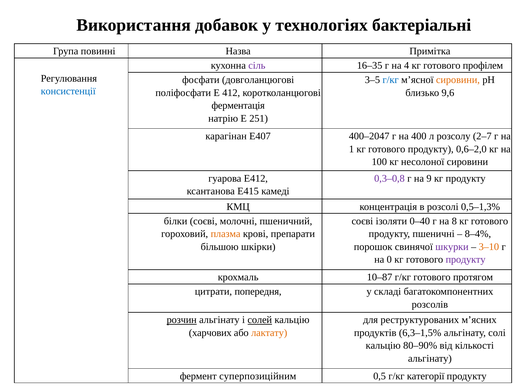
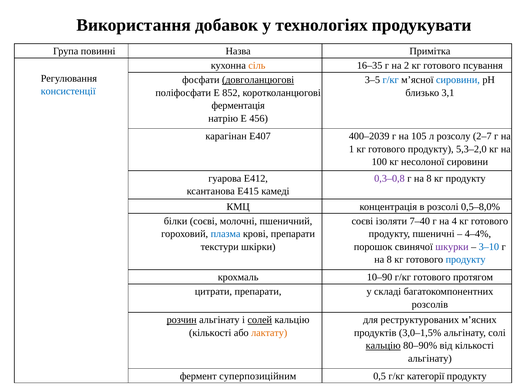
бактеріальні: бактеріальні -> продукувати
сіль colour: purple -> orange
4: 4 -> 2
профілем: профілем -> псування
довголанцюгові underline: none -> present
сировини at (458, 80) colour: orange -> blue
412: 412 -> 852
9,6: 9,6 -> 3,1
251: 251 -> 456
400–2047: 400–2047 -> 400–2039
400: 400 -> 105
0,6–2,0: 0,6–2,0 -> 5,3–2,0
9 at (429, 179): 9 -> 8
0,5–1,3%: 0,5–1,3% -> 0,5–8,0%
0–40: 0–40 -> 7–40
8: 8 -> 4
плазма colour: orange -> blue
8–4%: 8–4% -> 4–4%
більшою: більшою -> текстури
3–10 colour: orange -> blue
0 at (389, 260): 0 -> 8
продукту at (466, 260) colour: purple -> blue
10–87: 10–87 -> 10–90
цитрати попередня: попередня -> препарати
харчових at (210, 333): харчових -> кількості
6,3–1,5%: 6,3–1,5% -> 3,0–1,5%
кальцію at (383, 346) underline: none -> present
